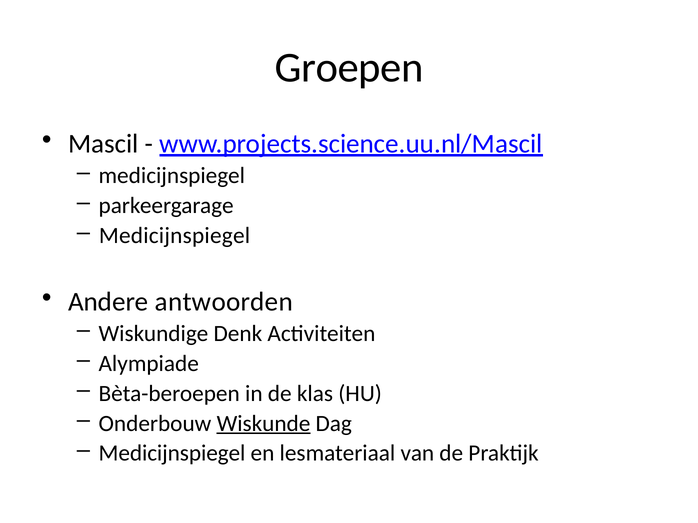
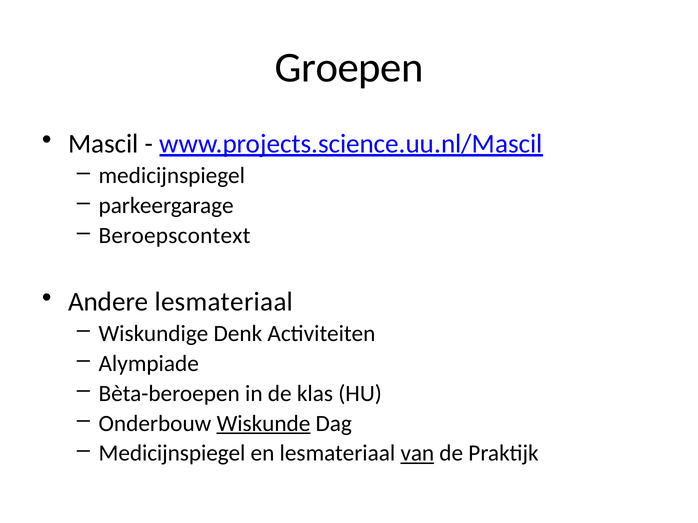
Medicijnspiegel at (175, 236): Medicijnspiegel -> Beroepscontext
Andere antwoorden: antwoorden -> lesmateriaal
van underline: none -> present
